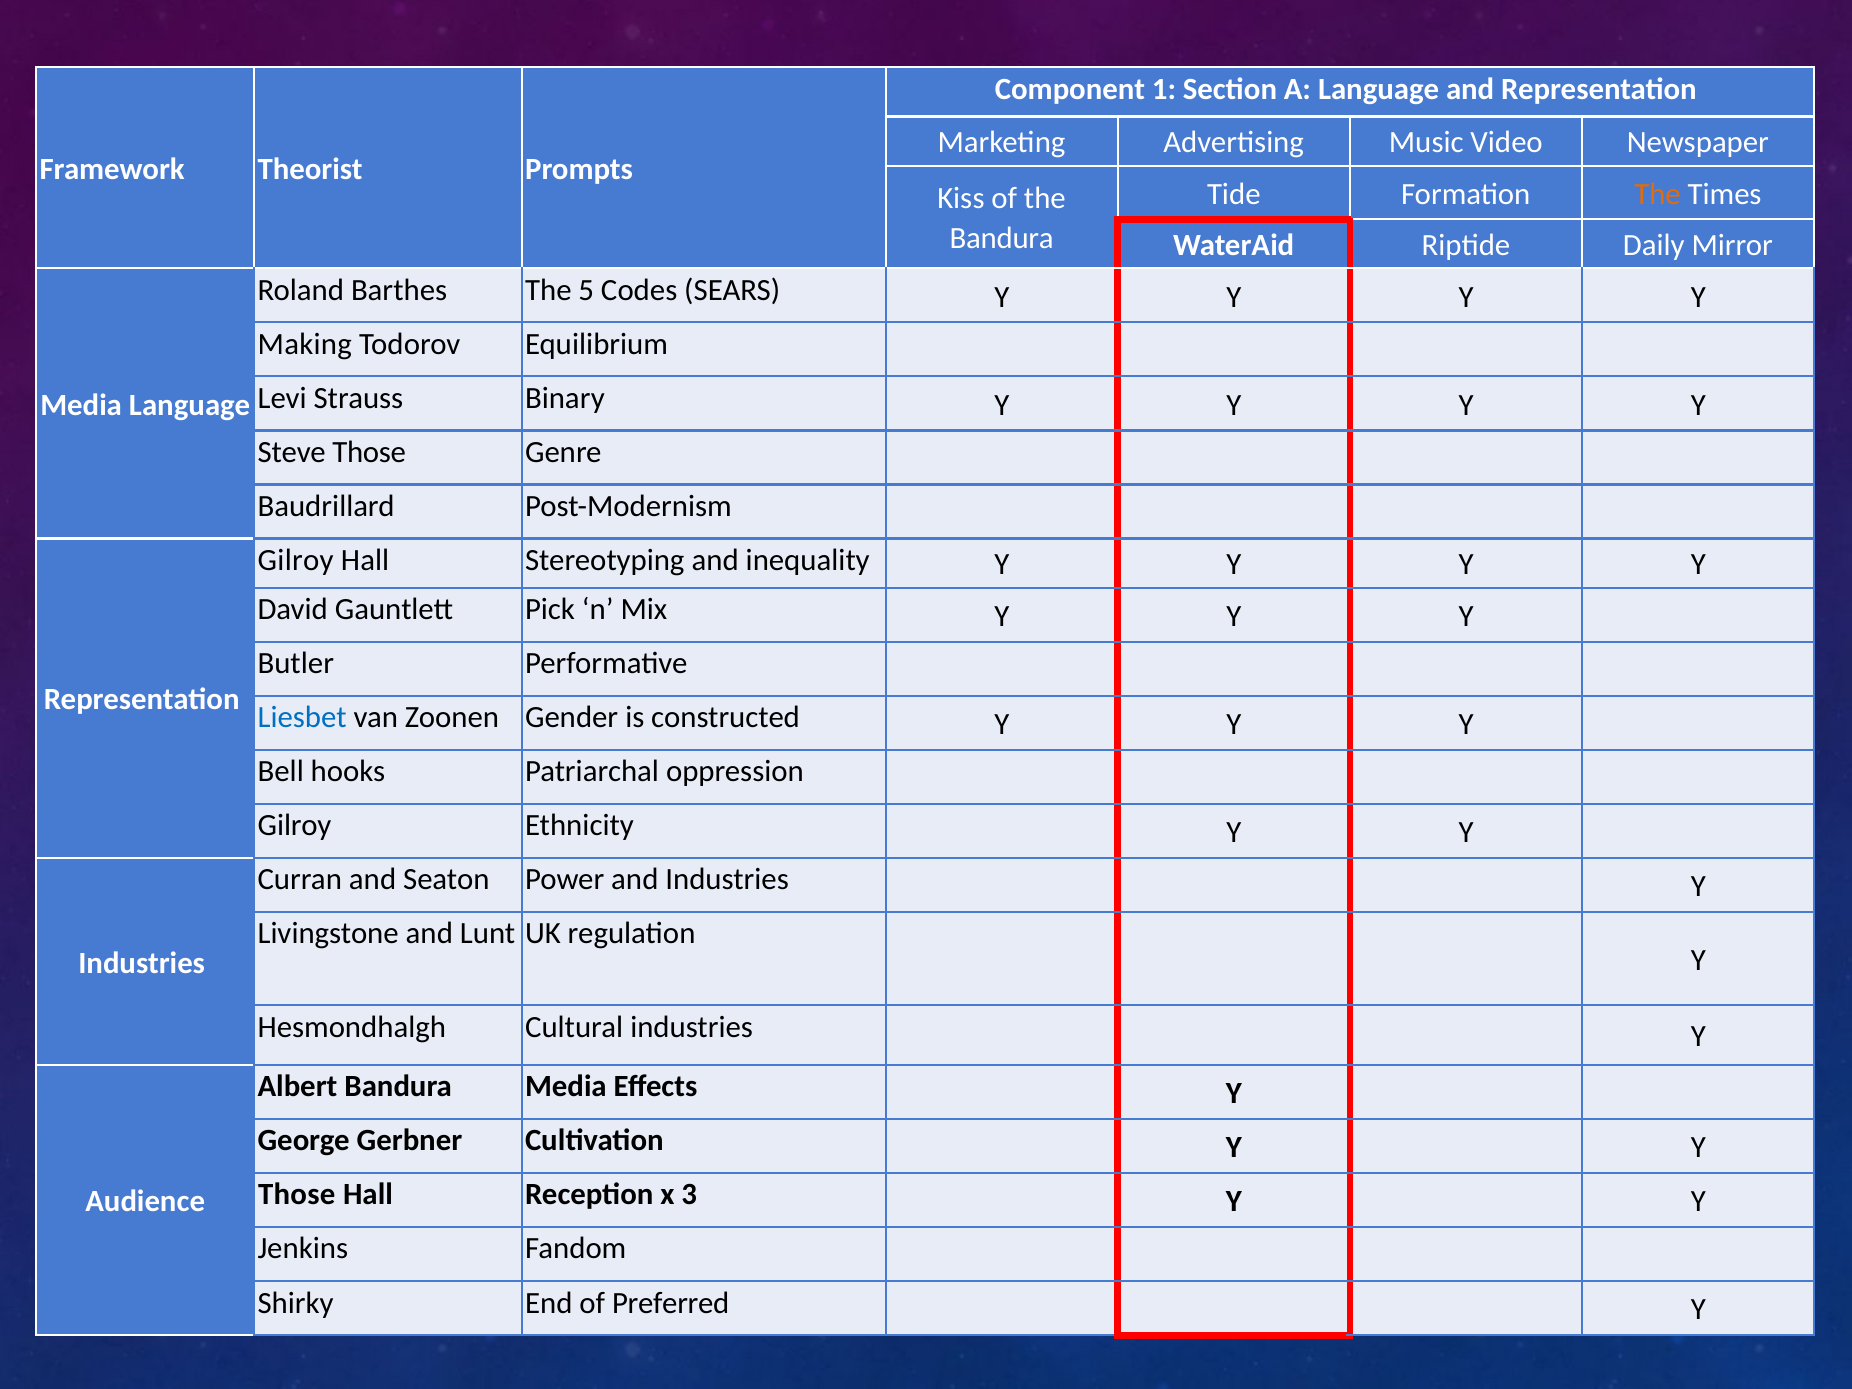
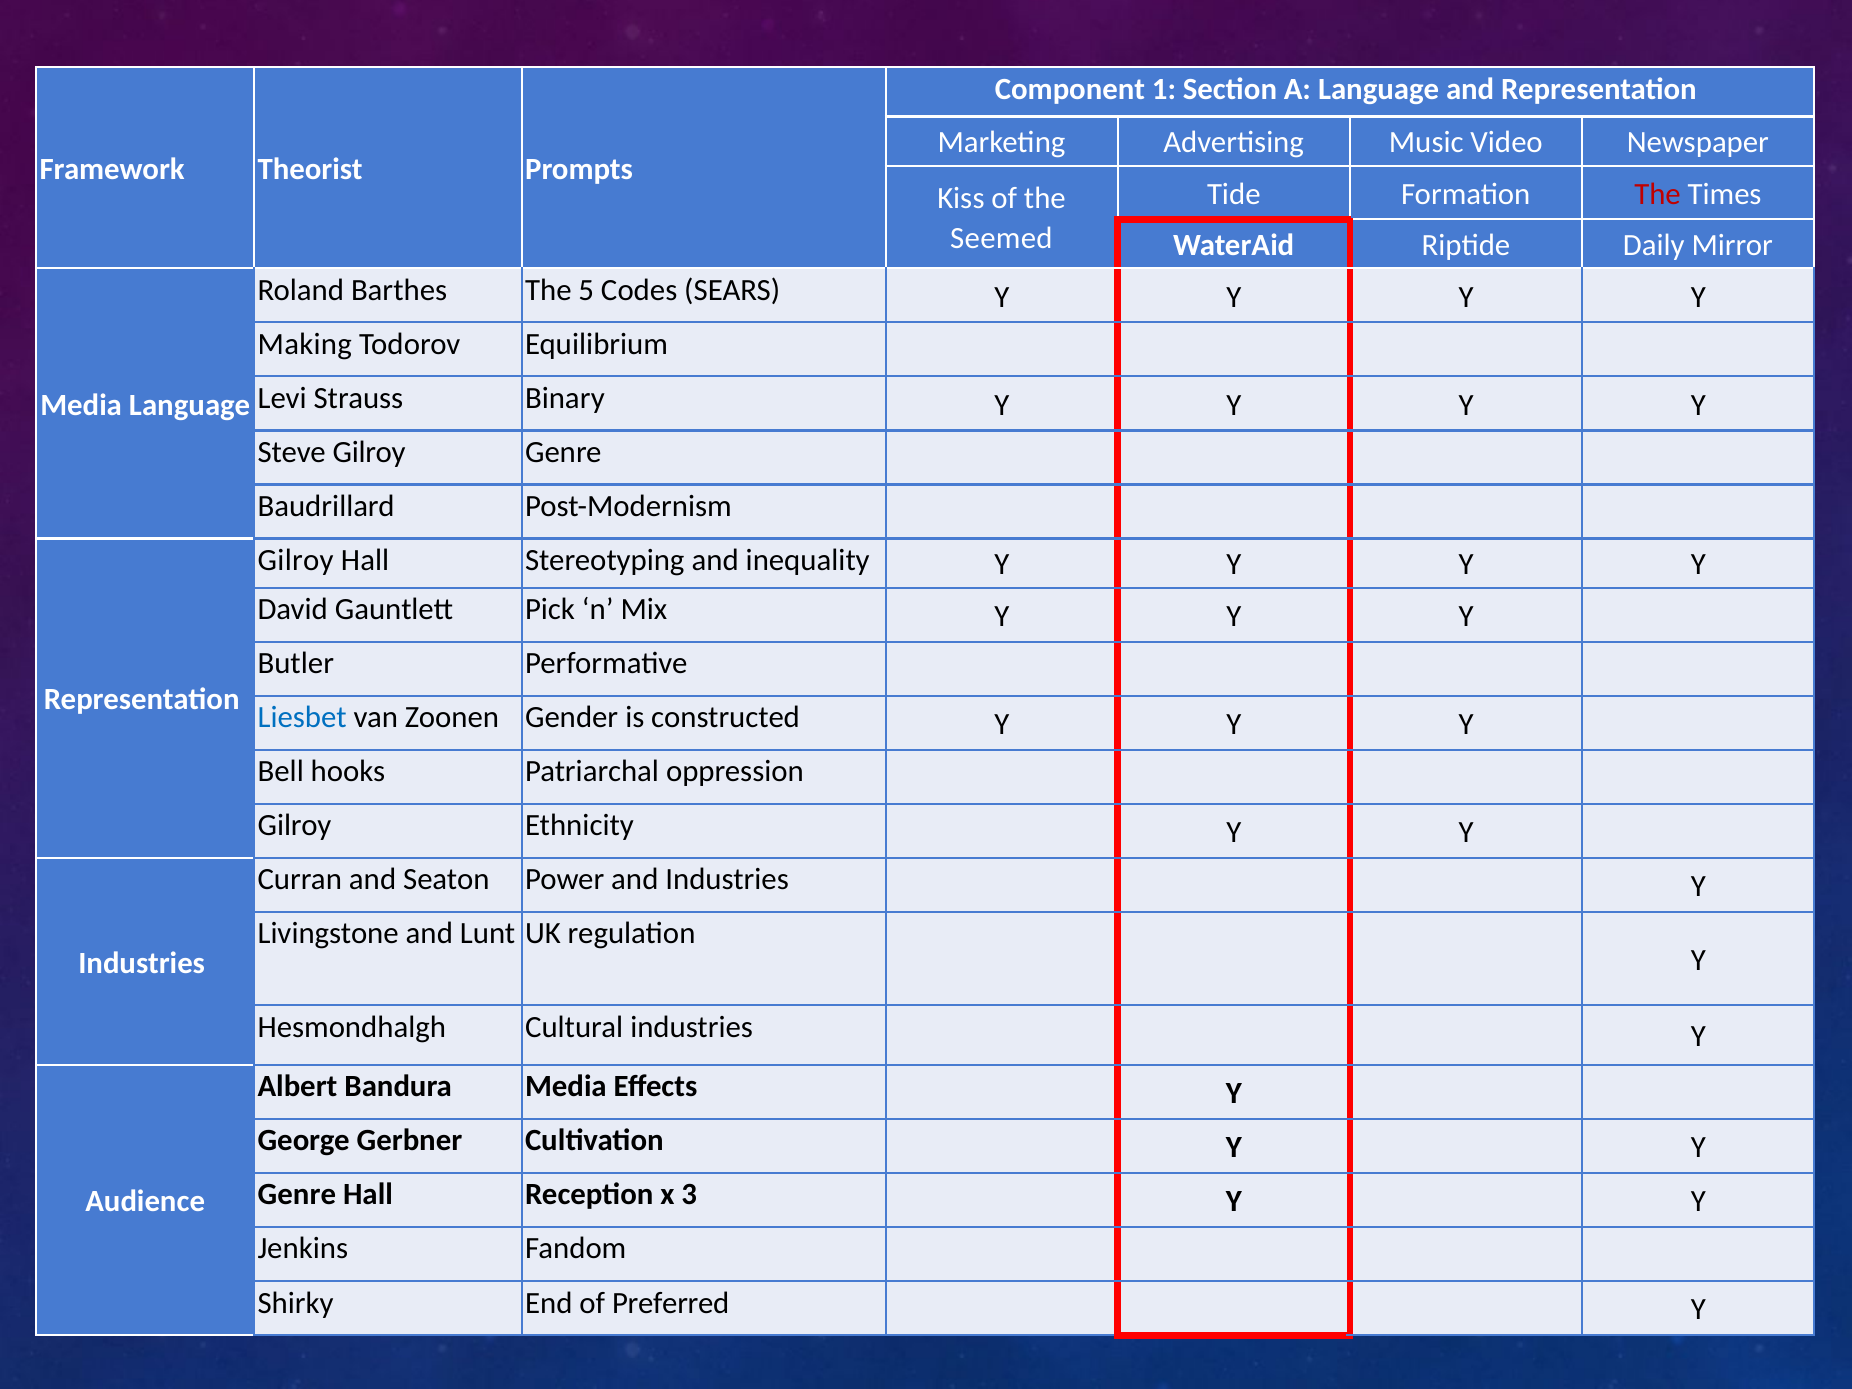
The at (1658, 194) colour: orange -> red
Bandura at (1002, 239): Bandura -> Seemed
Steve Those: Those -> Gilroy
Those at (297, 1195): Those -> Genre
